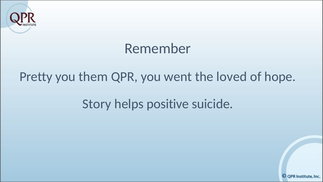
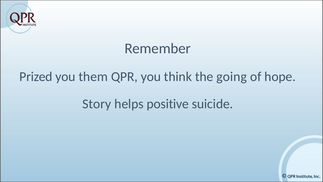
Pretty: Pretty -> Prized
went: went -> think
loved: loved -> going
